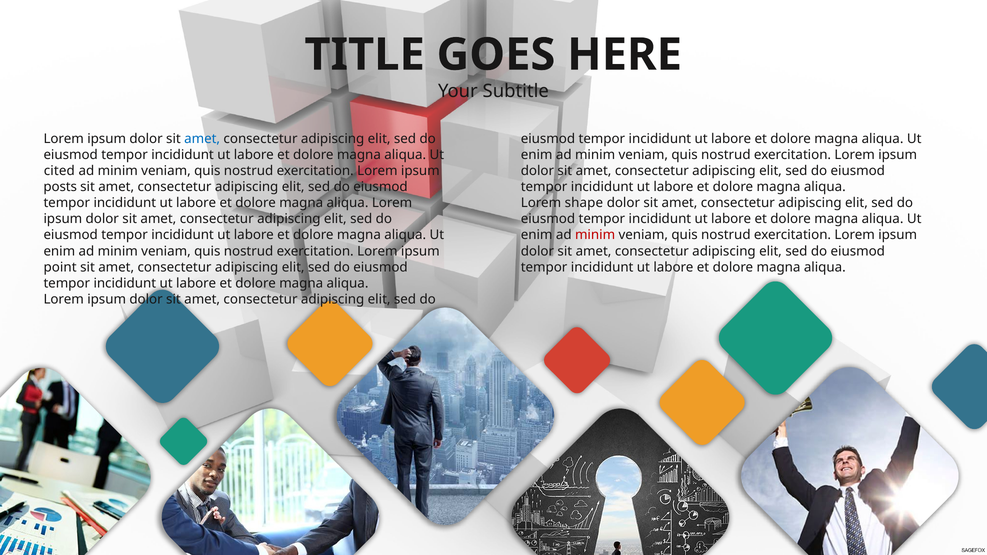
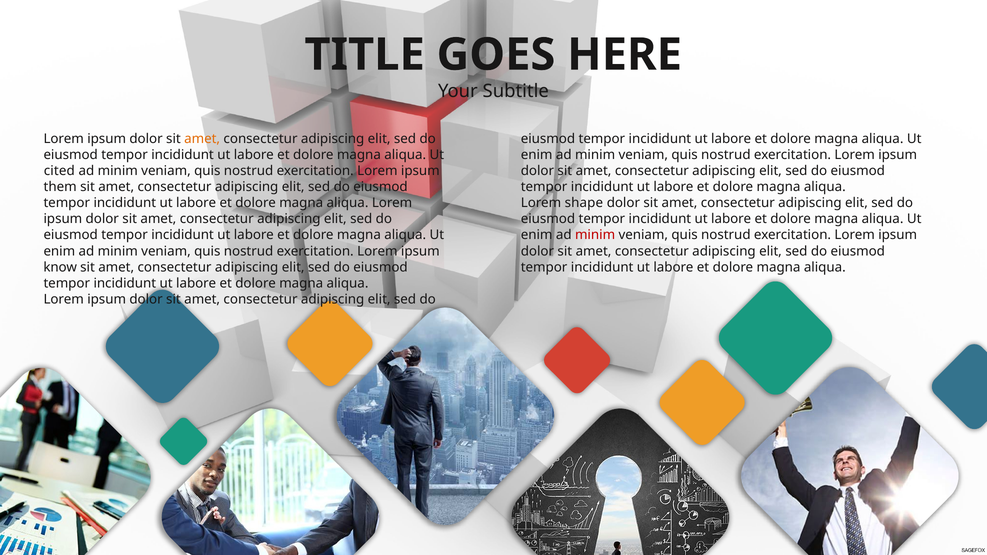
amet at (202, 139) colour: blue -> orange
posts: posts -> them
point: point -> know
